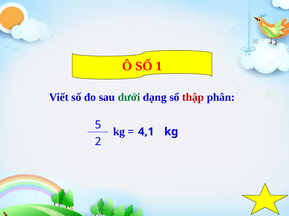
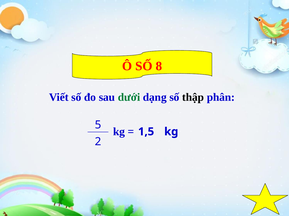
1: 1 -> 8
thập colour: red -> black
4,1: 4,1 -> 1,5
